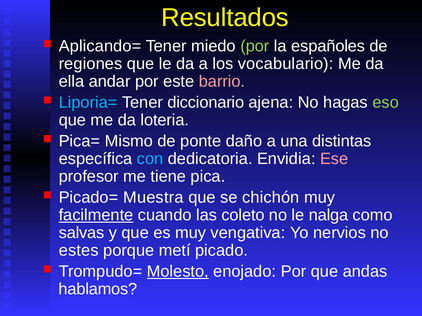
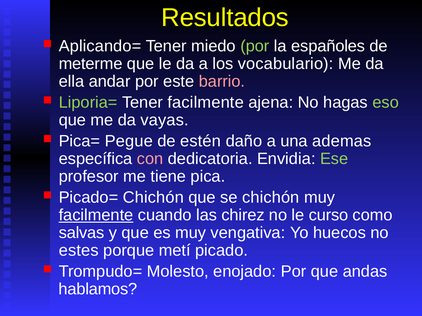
regiones: regiones -> meterme
Liporia= colour: light blue -> light green
Tener diccionario: diccionario -> facilmente
loteria: loteria -> vayas
Mismo: Mismo -> Pegue
ponte: ponte -> estén
distintas: distintas -> ademas
con colour: light blue -> pink
Ese colour: pink -> light green
Picado= Muestra: Muestra -> Chichón
coleto: coleto -> chirez
nalga: nalga -> curso
nervios: nervios -> huecos
Molesto underline: present -> none
